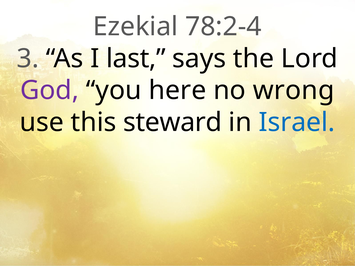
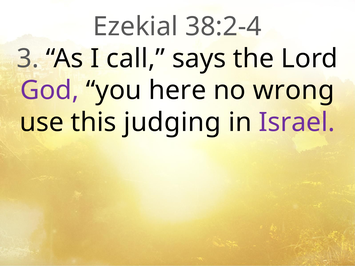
78:2-4: 78:2-4 -> 38:2-4
last: last -> call
steward: steward -> judging
Israel colour: blue -> purple
